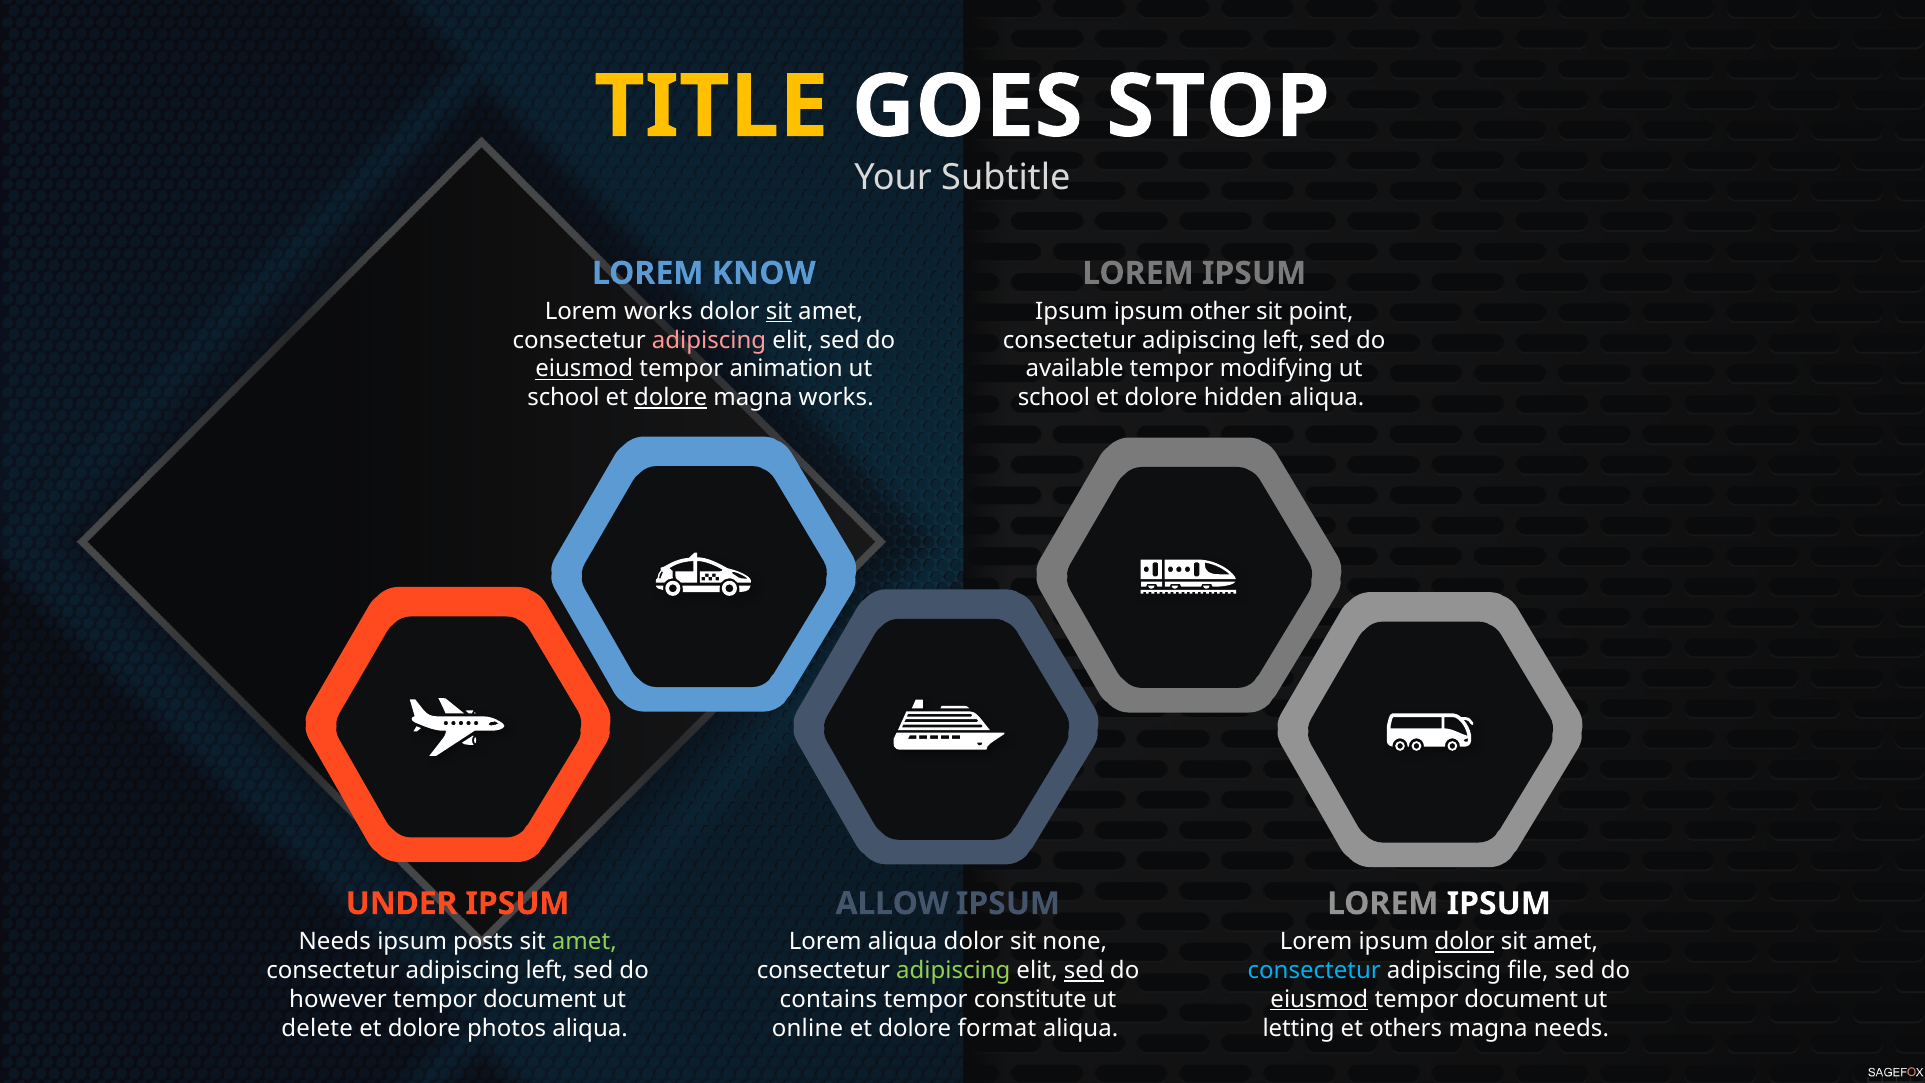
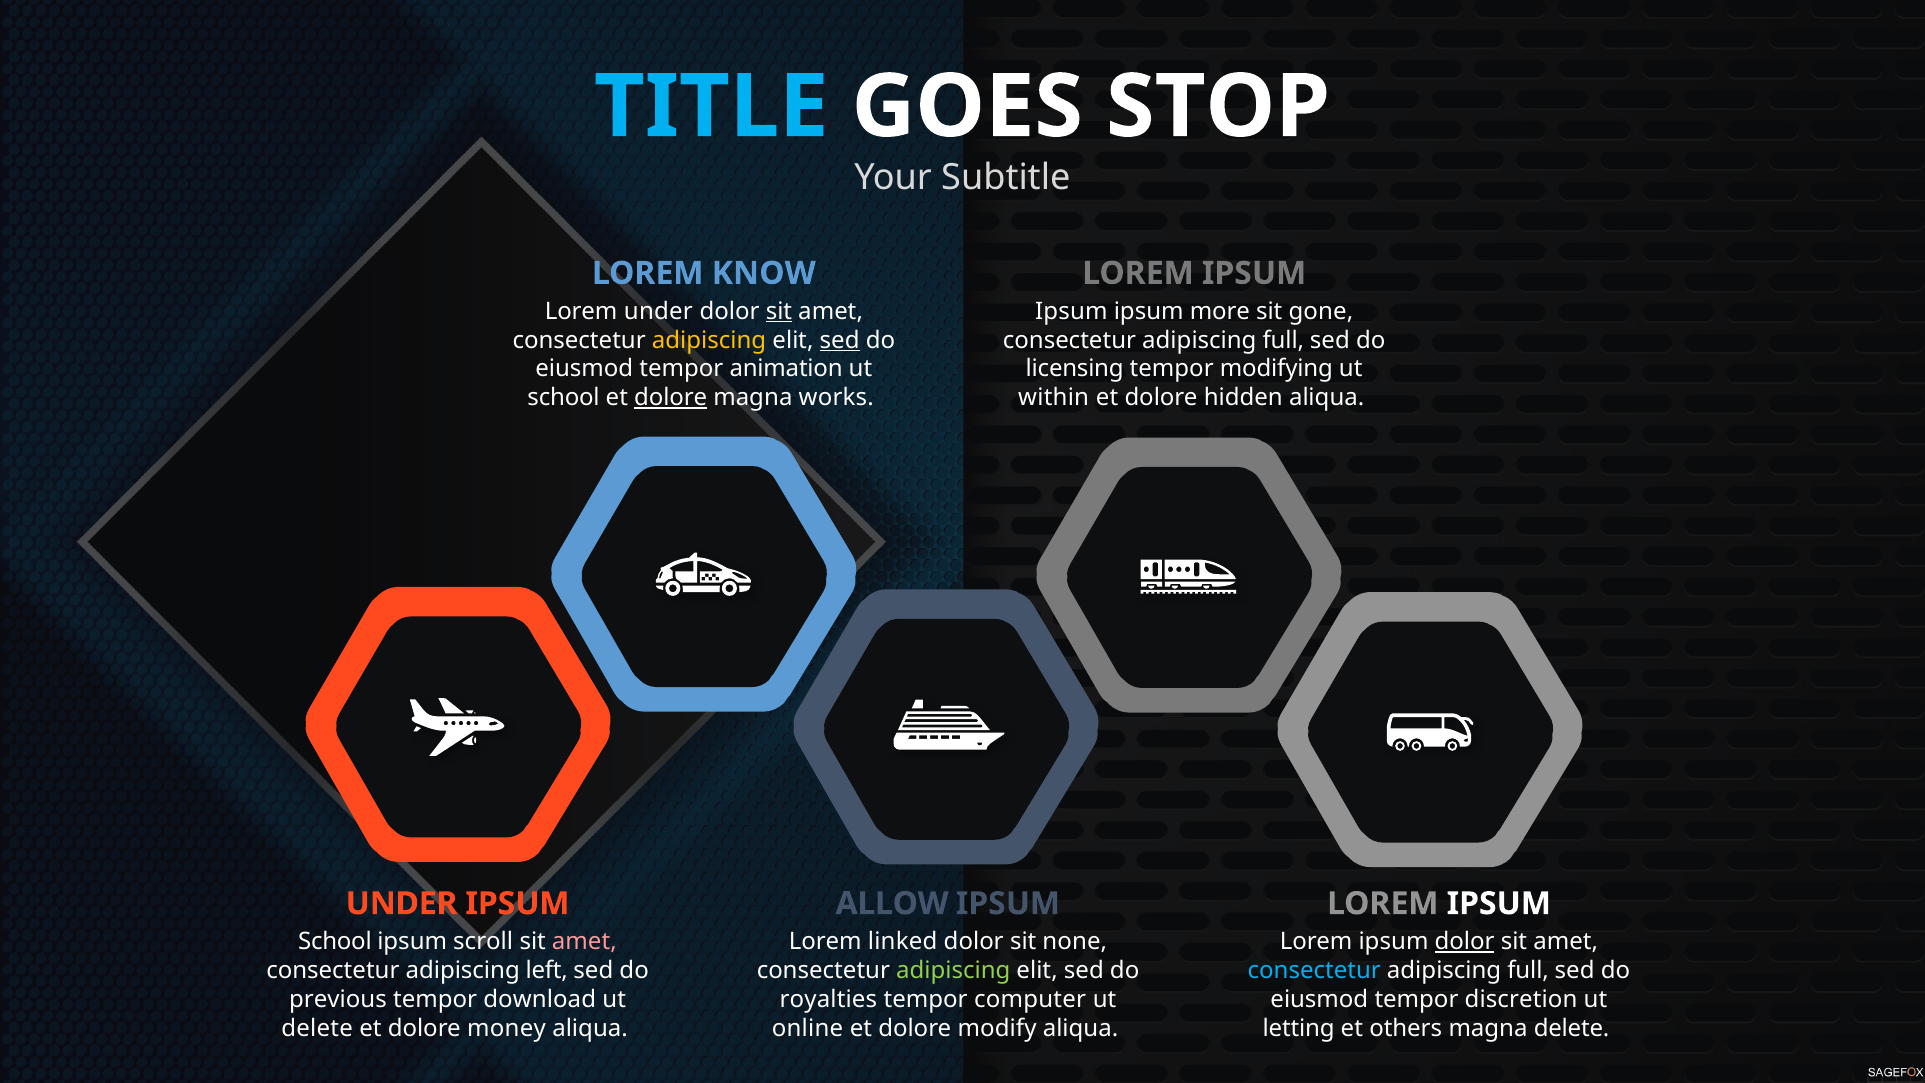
TITLE colour: yellow -> light blue
Lorem works: works -> under
other: other -> more
point: point -> gone
adipiscing at (709, 340) colour: pink -> yellow
sed at (840, 340) underline: none -> present
left at (1283, 340): left -> full
eiusmod at (584, 369) underline: present -> none
available: available -> licensing
school at (1054, 398): school -> within
Needs at (335, 941): Needs -> School
posts: posts -> scroll
amet at (584, 941) colour: light green -> pink
Lorem aliqua: aliqua -> linked
sed at (1084, 970) underline: present -> none
file at (1528, 970): file -> full
however: however -> previous
document at (540, 999): document -> download
contains: contains -> royalties
constitute: constitute -> computer
eiusmod at (1319, 999) underline: present -> none
document at (1521, 999): document -> discretion
photos: photos -> money
format: format -> modify
magna needs: needs -> delete
